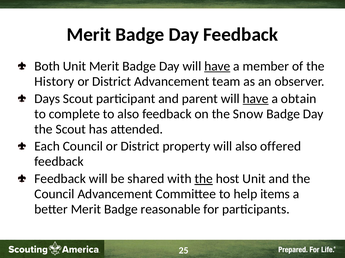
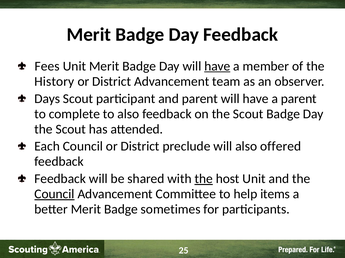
Both: Both -> Fees
have at (256, 99) underline: present -> none
a obtain: obtain -> parent
on the Snow: Snow -> Scout
property: property -> preclude
Council at (54, 195) underline: none -> present
reasonable: reasonable -> sometimes
